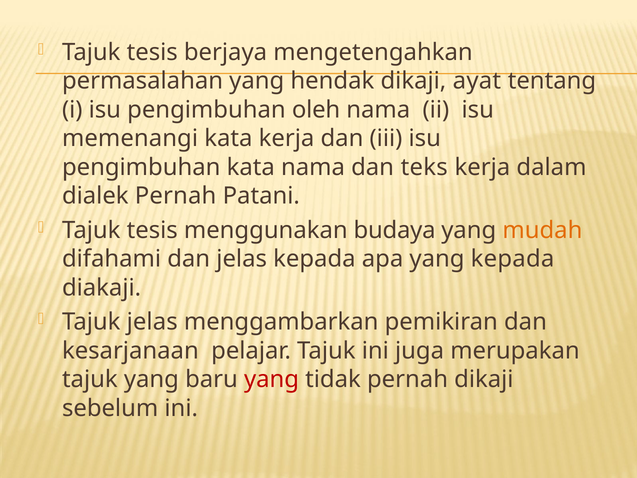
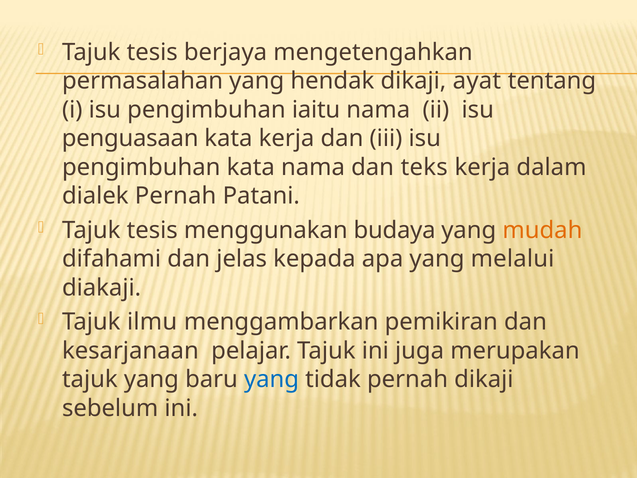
oleh: oleh -> iaitu
memenangi: memenangi -> penguasaan
yang kepada: kepada -> melalui
Tajuk jelas: jelas -> ilmu
yang at (272, 379) colour: red -> blue
